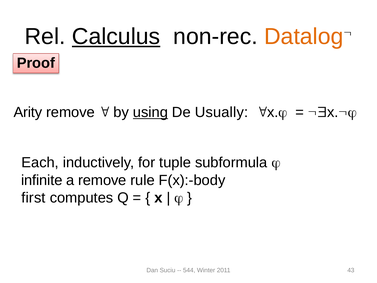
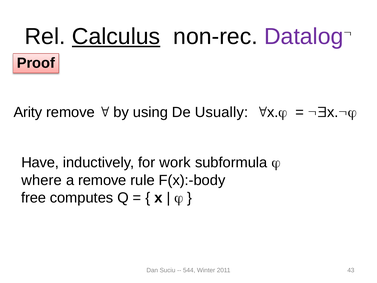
Datalog colour: orange -> purple
using underline: present -> none
Each: Each -> Have
tuple: tuple -> work
infinite: infinite -> where
first: first -> free
